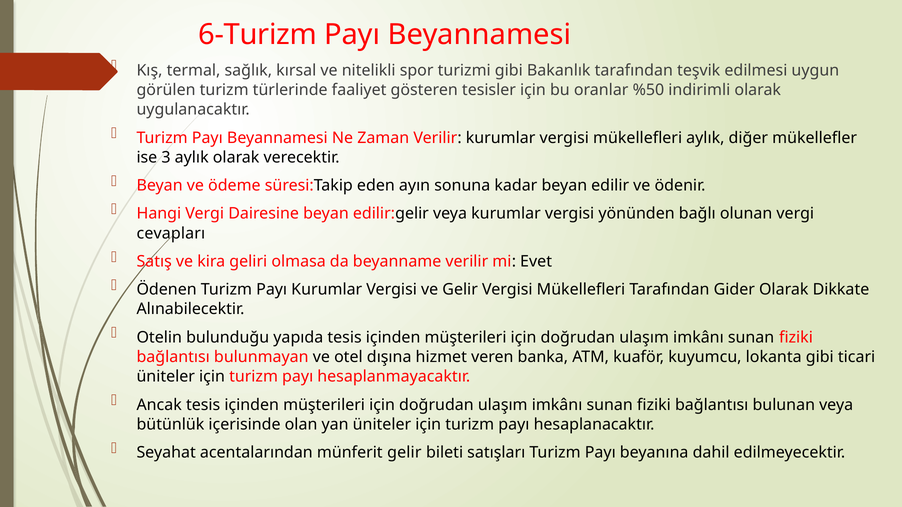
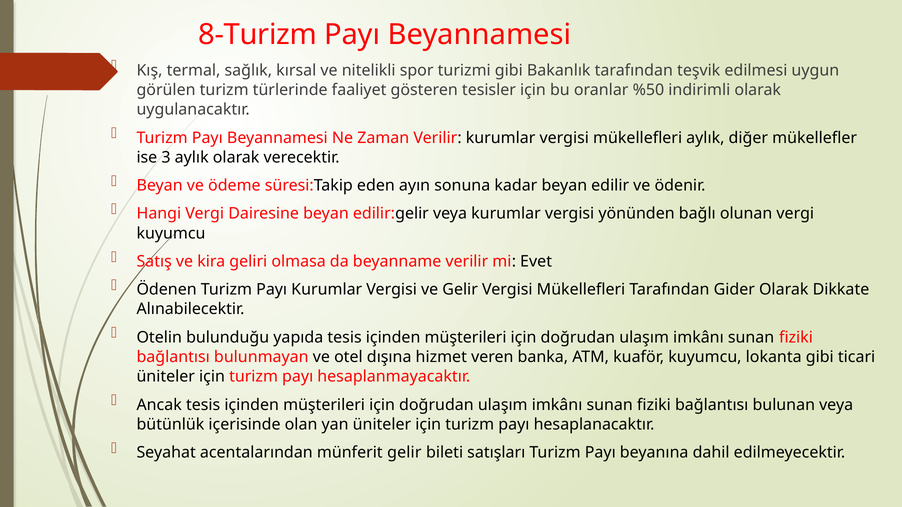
6-Turizm: 6-Turizm -> 8-Turizm
cevapları at (171, 233): cevapları -> kuyumcu
